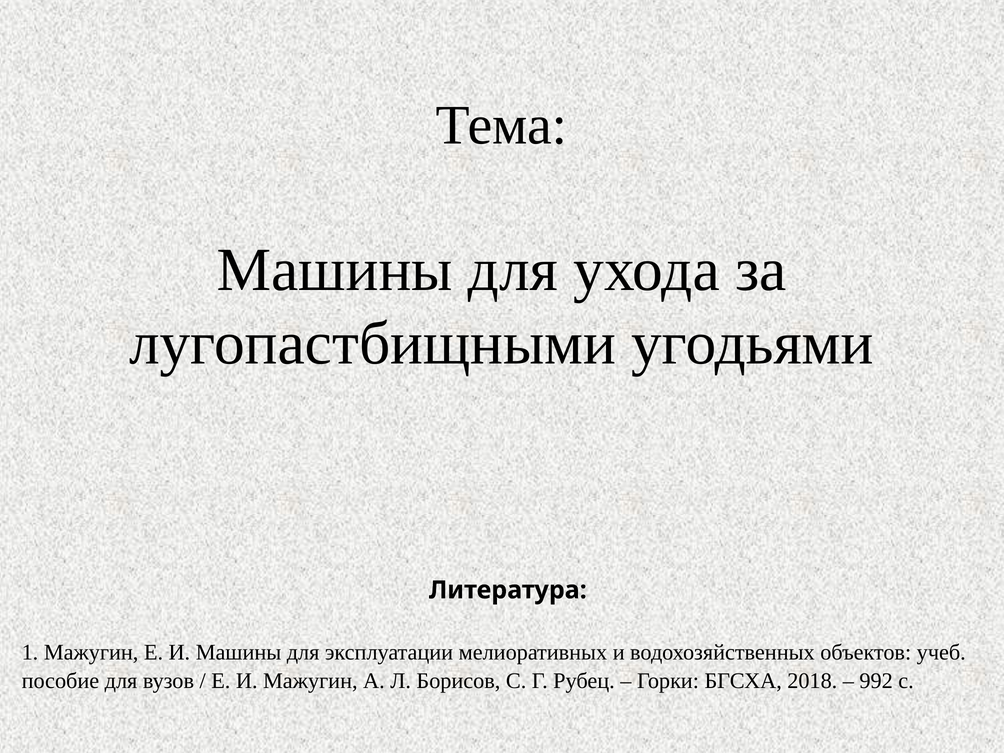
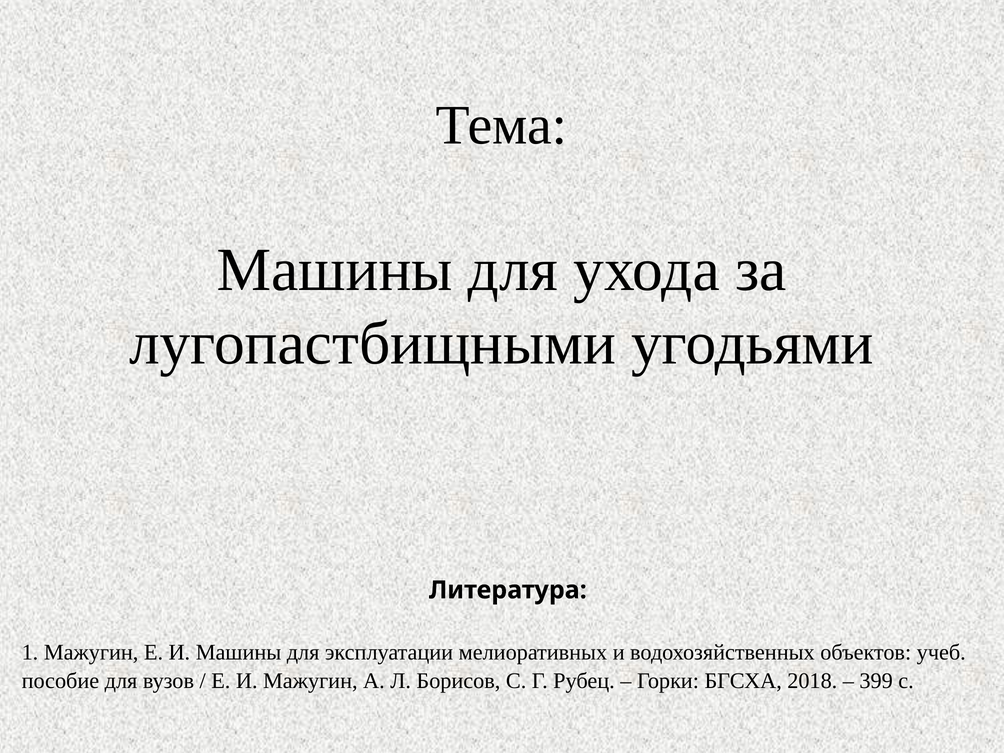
992: 992 -> 399
